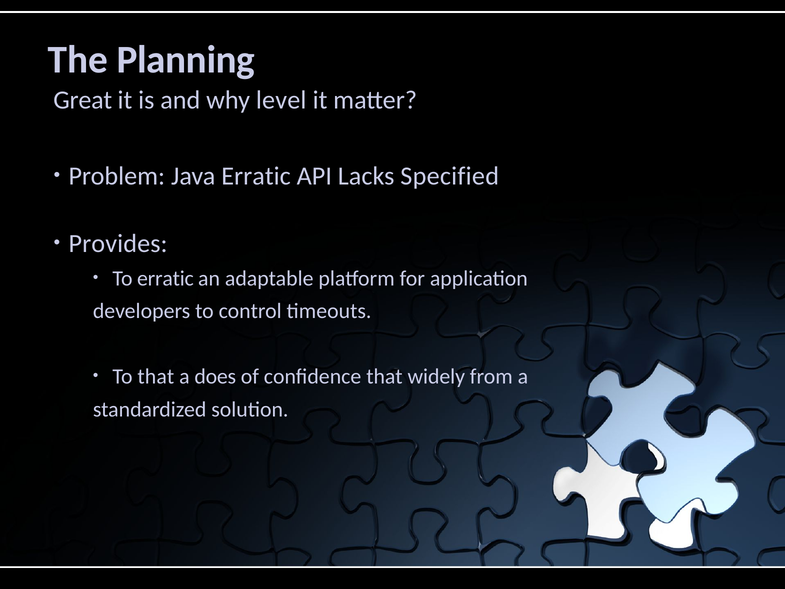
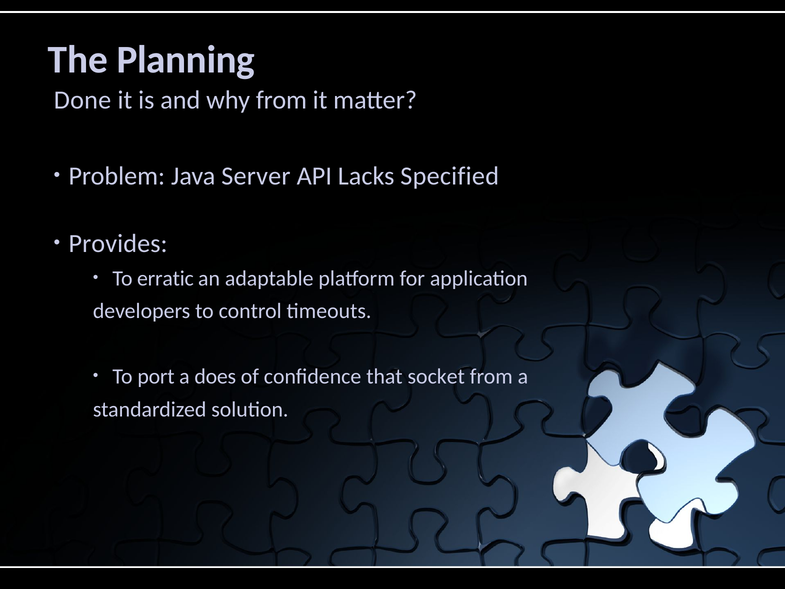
Great: Great -> Done
why level: level -> from
Java Erratic: Erratic -> Server
To that: that -> port
widely: widely -> socket
